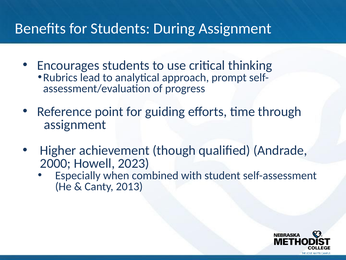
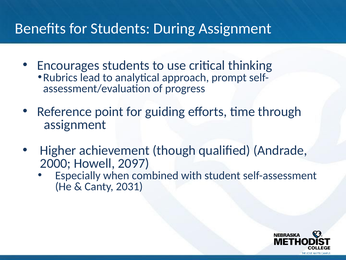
2023: 2023 -> 2097
2013: 2013 -> 2031
